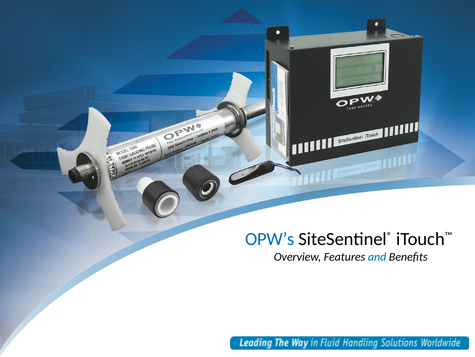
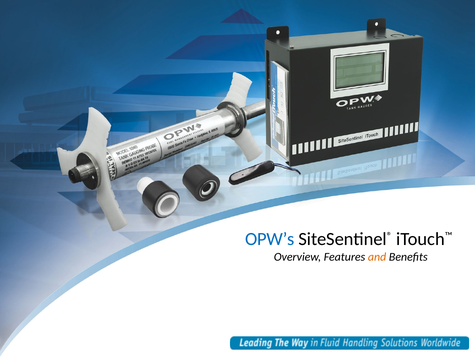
and colour: blue -> orange
